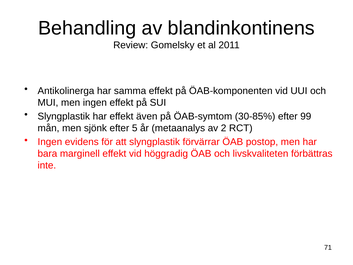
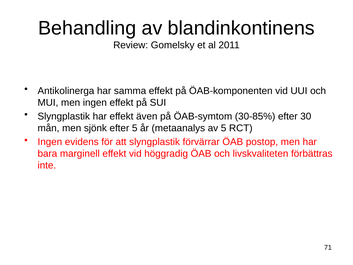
99: 99 -> 30
av 2: 2 -> 5
